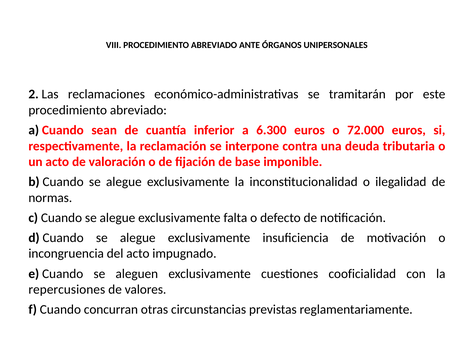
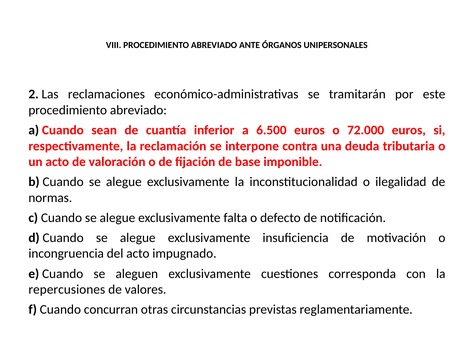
6.300: 6.300 -> 6.500
cooficialidad: cooficialidad -> corresponda
